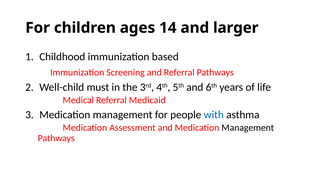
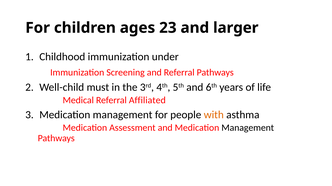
14: 14 -> 23
based: based -> under
Medicaid: Medicaid -> Affiliated
with colour: blue -> orange
